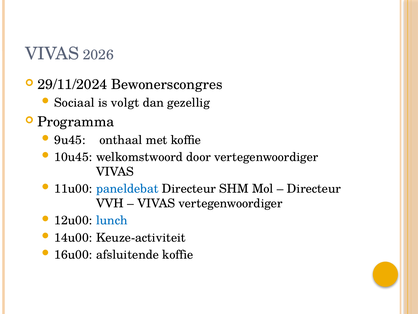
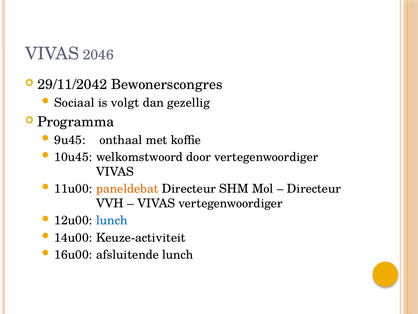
2026: 2026 -> 2046
29/11/2024: 29/11/2024 -> 29/11/2042
paneldebat colour: blue -> orange
afsluitende koffie: koffie -> lunch
